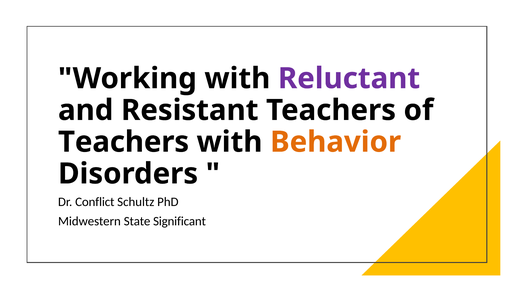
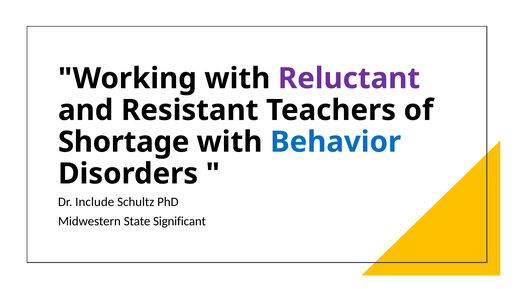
Teachers at (124, 142): Teachers -> Shortage
Behavior colour: orange -> blue
Conflict: Conflict -> Include
